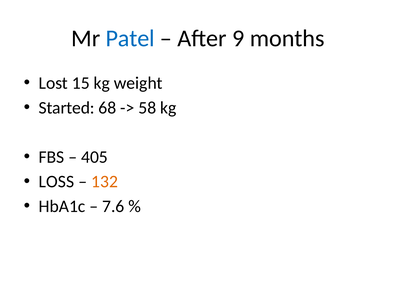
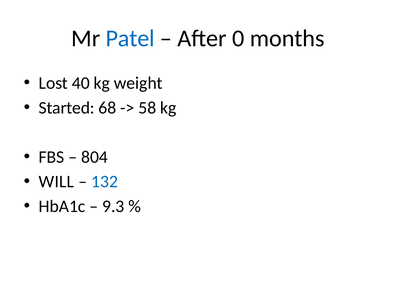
9: 9 -> 0
15: 15 -> 40
405: 405 -> 804
LOSS: LOSS -> WILL
132 colour: orange -> blue
7.6: 7.6 -> 9.3
